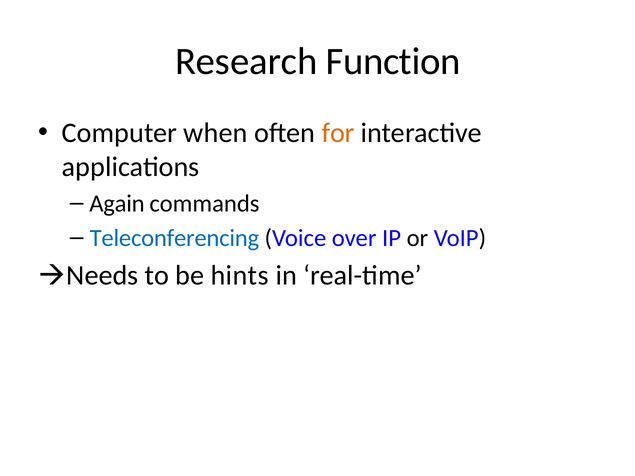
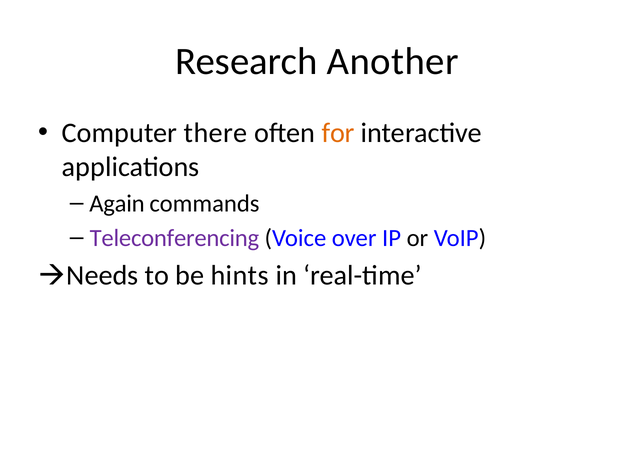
Function: Function -> Another
when: when -> there
Teleconferencing colour: blue -> purple
